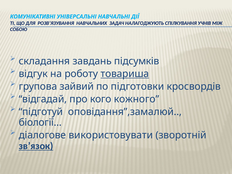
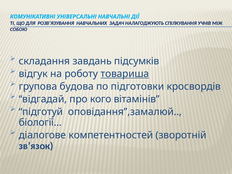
зайвий: зайвий -> будова
кожного: кожного -> вітамінів
використовувати: використовувати -> компетентностей
зв’язок underline: present -> none
